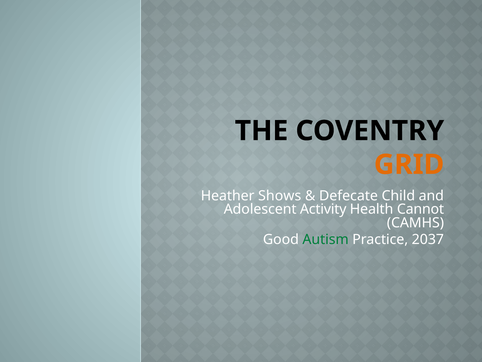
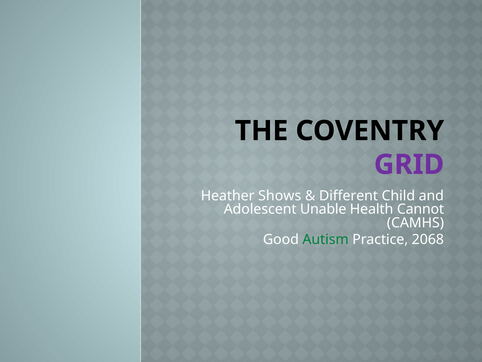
GRID colour: orange -> purple
Defecate: Defecate -> Different
Activity: Activity -> Unable
2037: 2037 -> 2068
